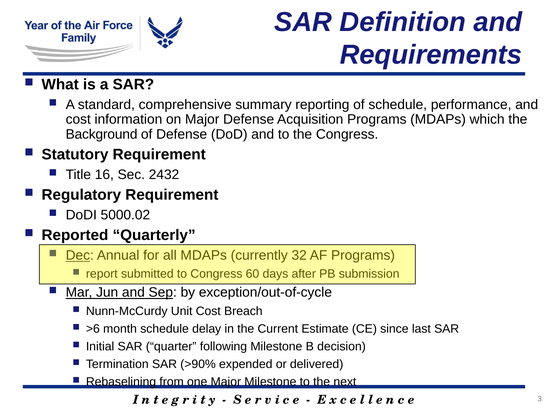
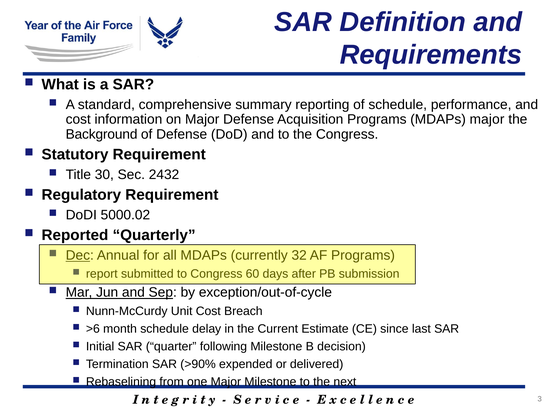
MDAPs which: which -> major
16: 16 -> 30
